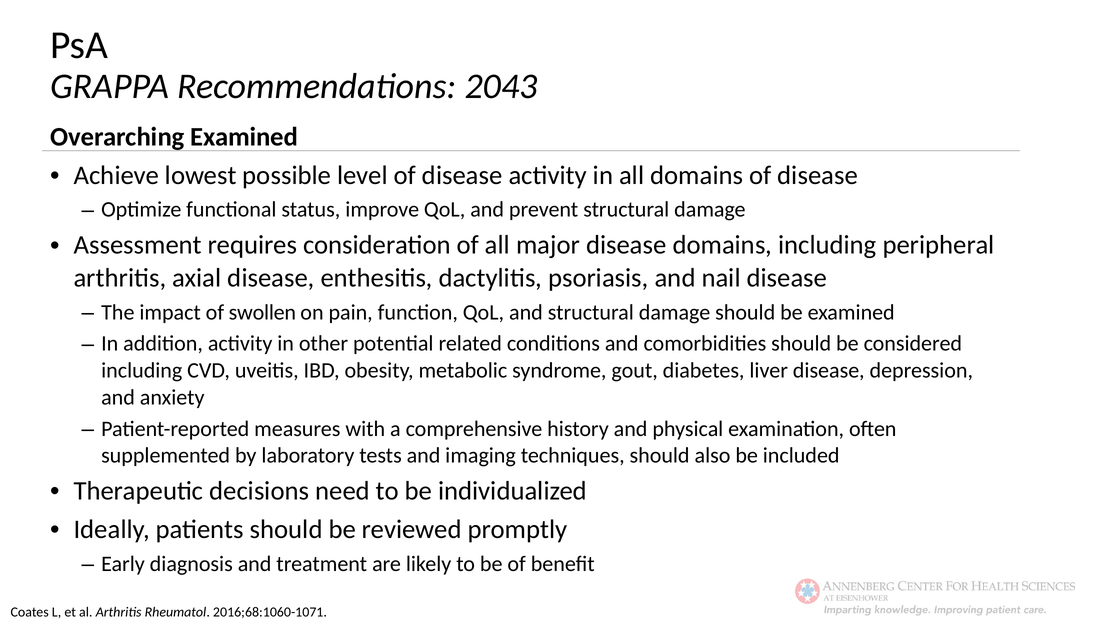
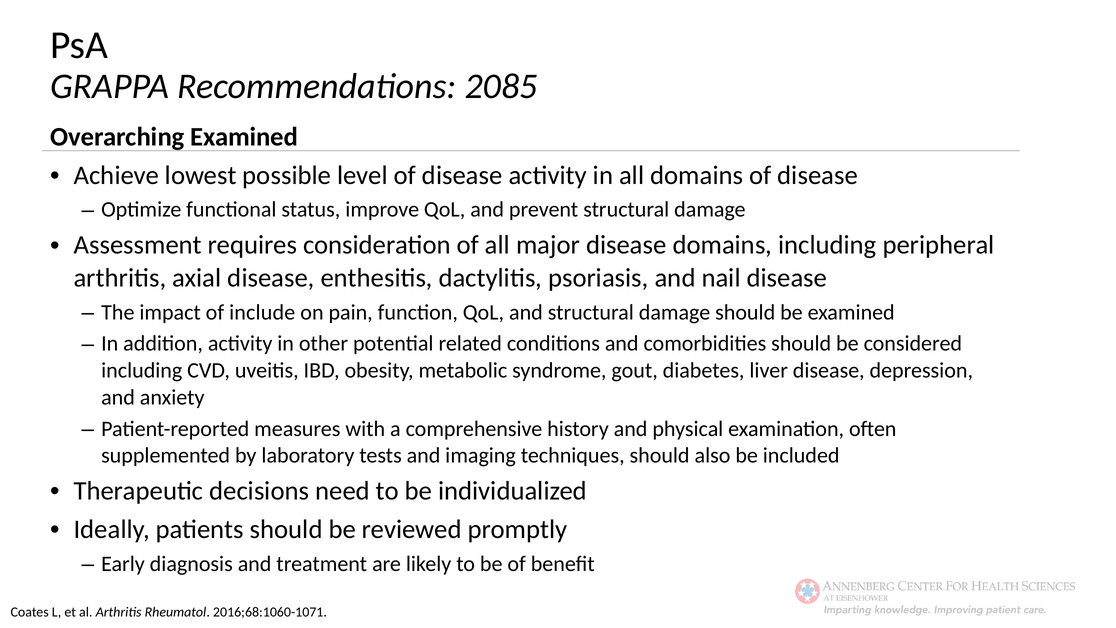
2043: 2043 -> 2085
swollen: swollen -> include
